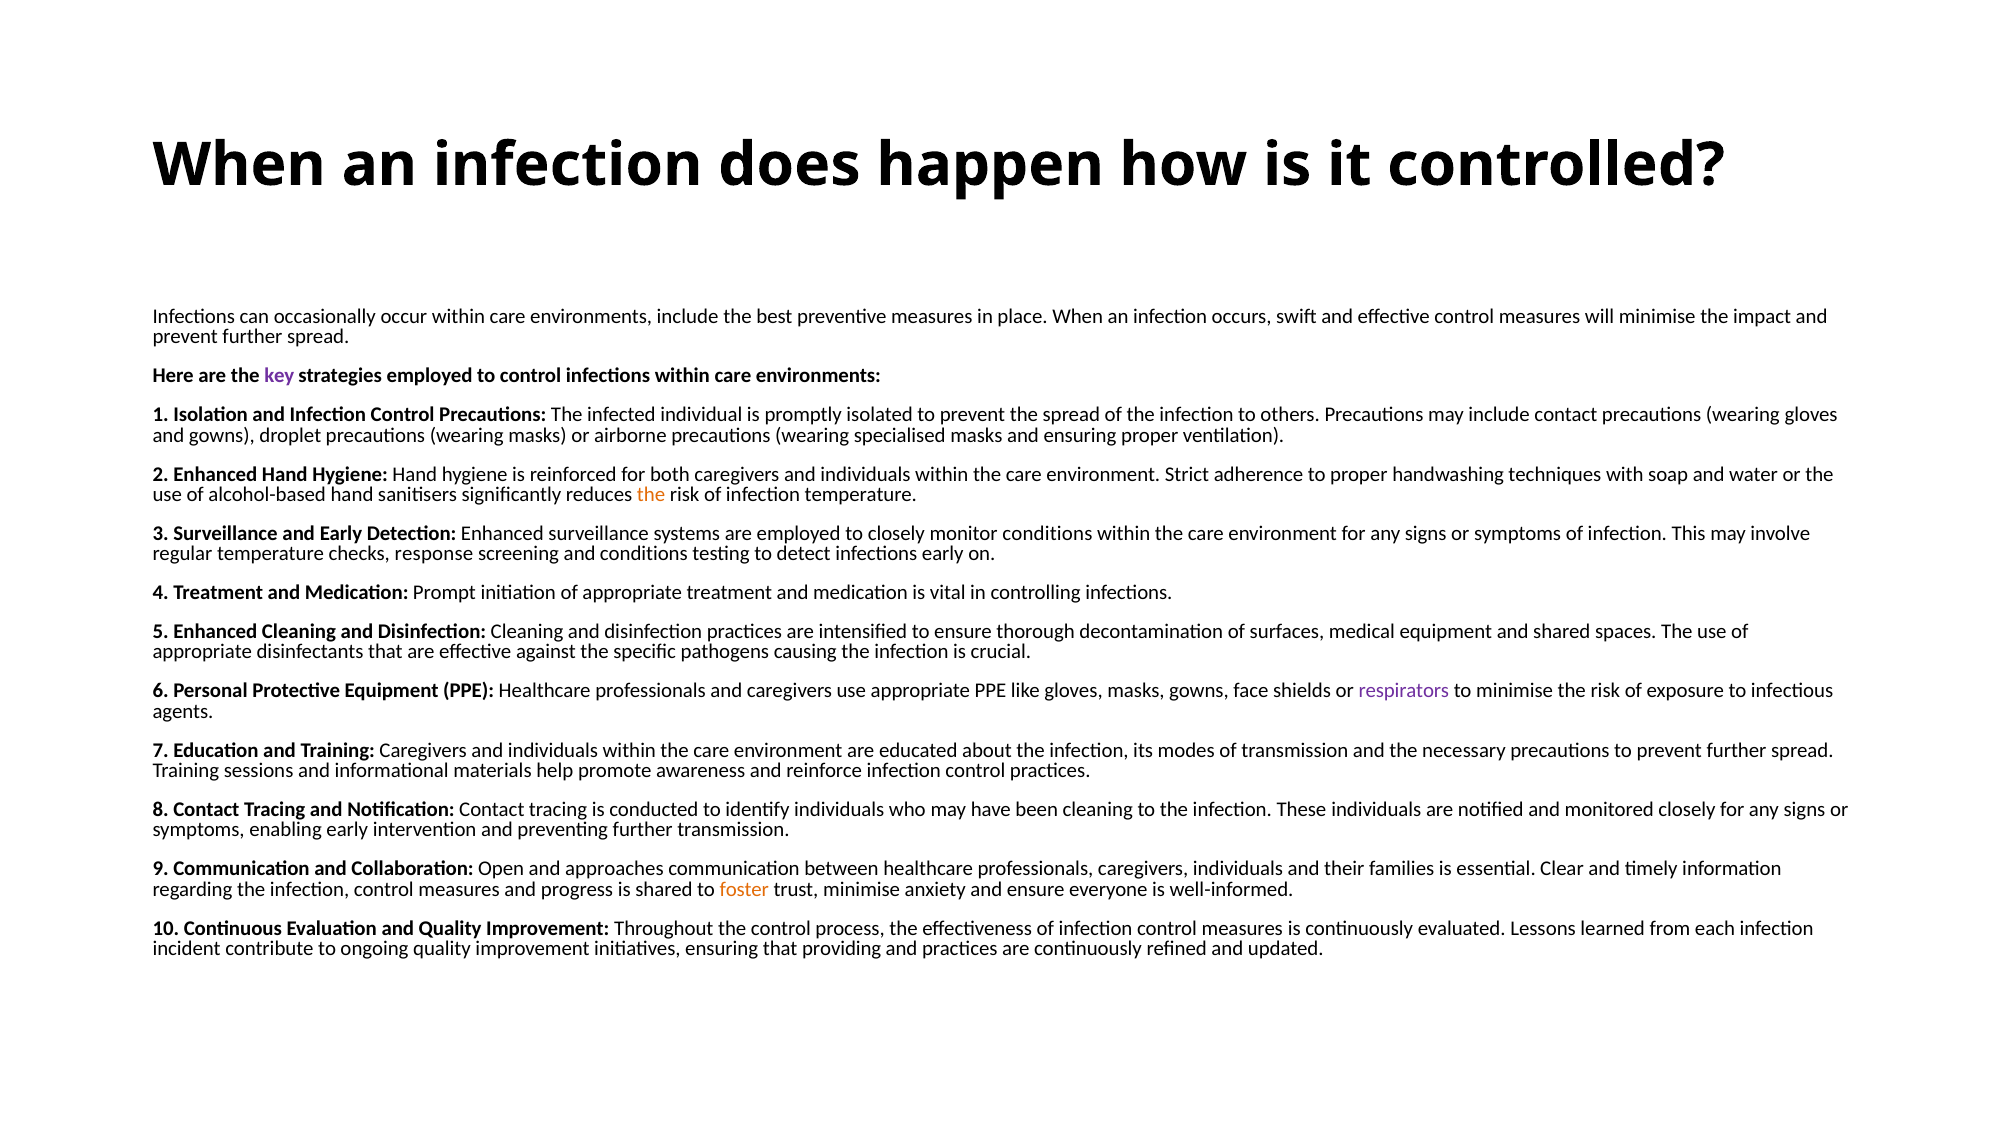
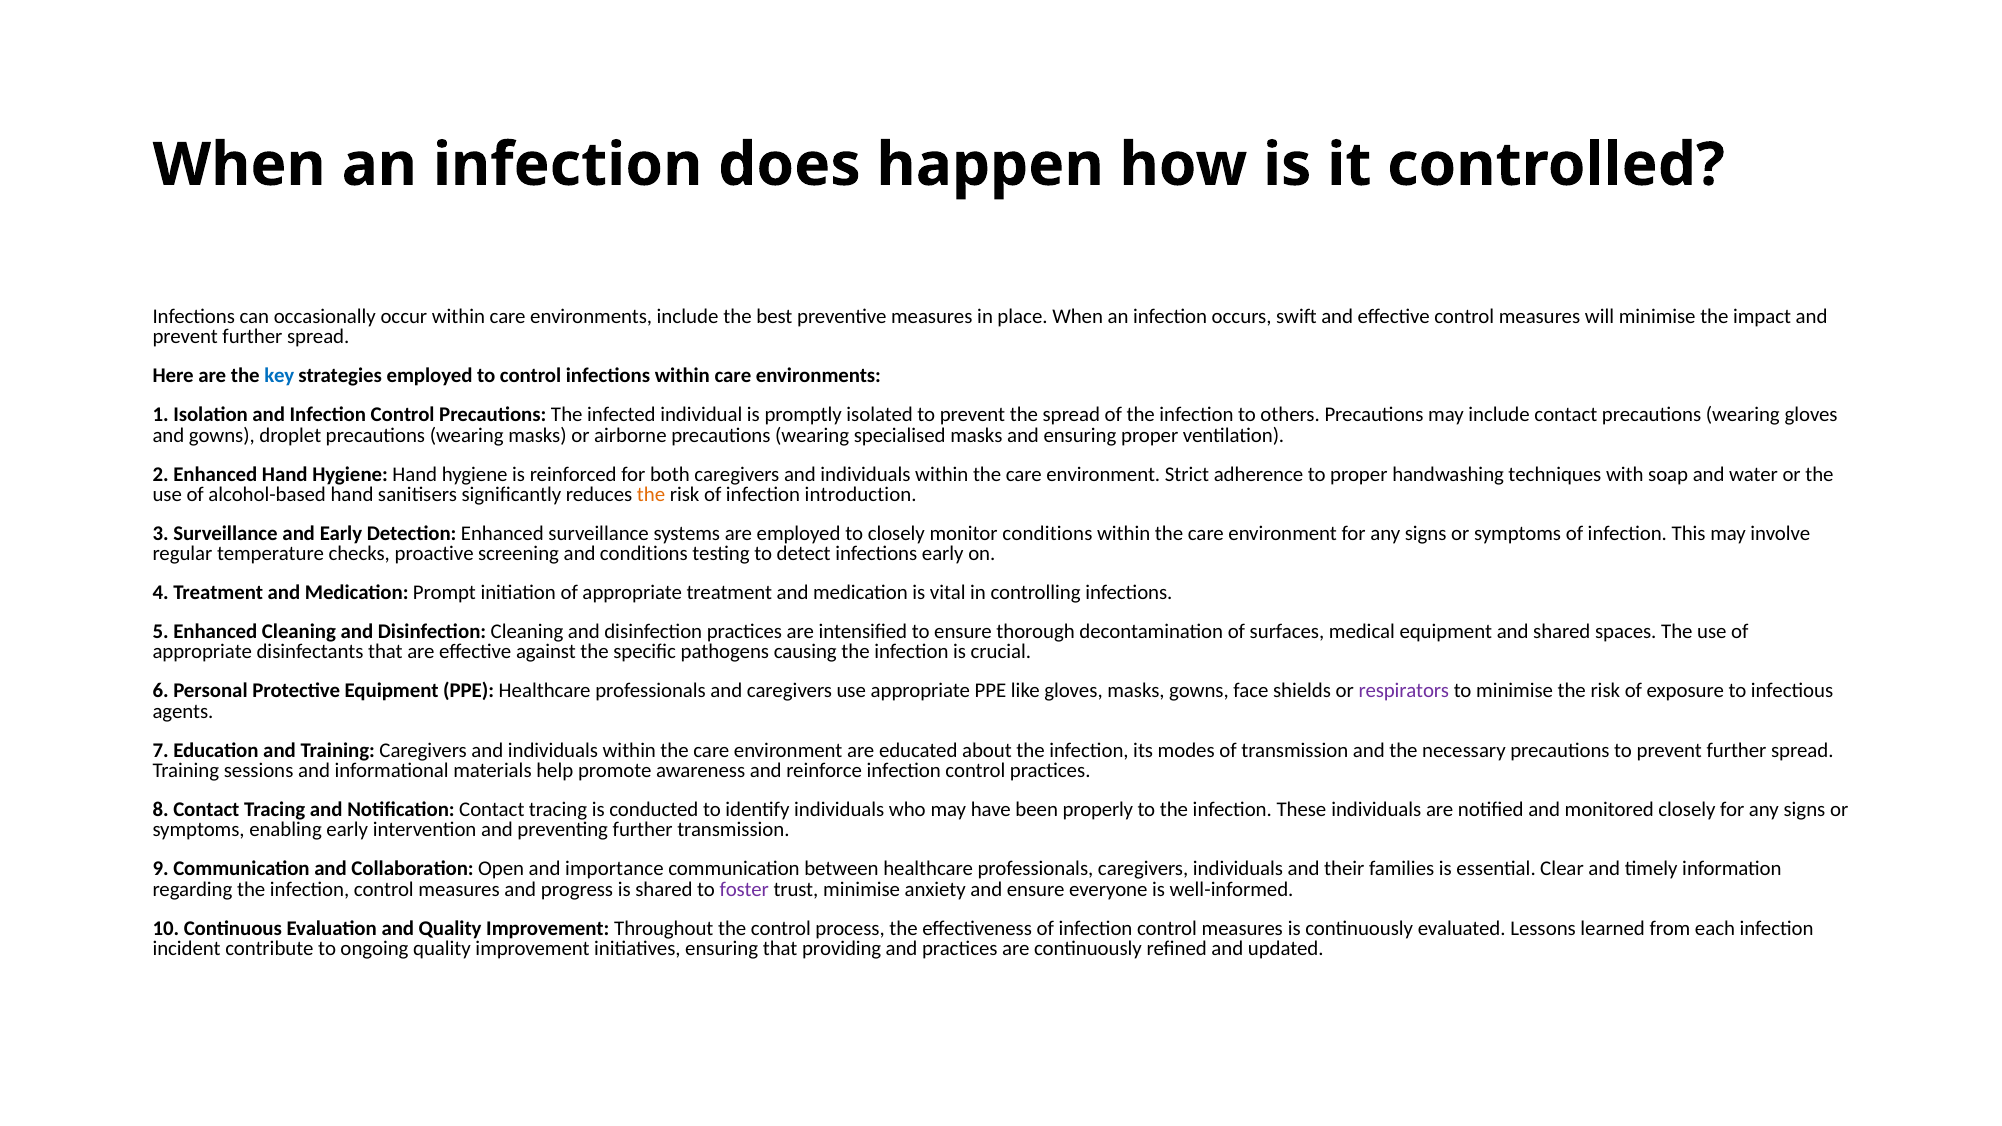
key colour: purple -> blue
infection temperature: temperature -> introduction
response: response -> proactive
been cleaning: cleaning -> properly
approaches: approaches -> importance
foster colour: orange -> purple
